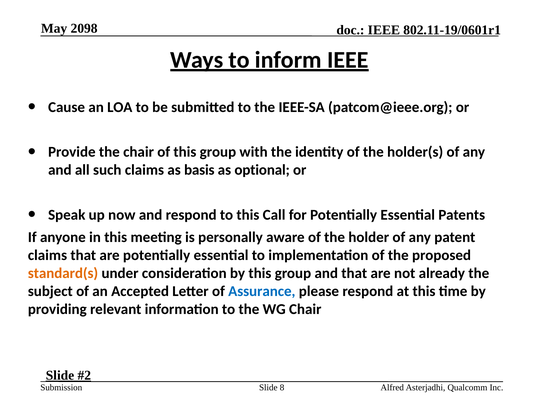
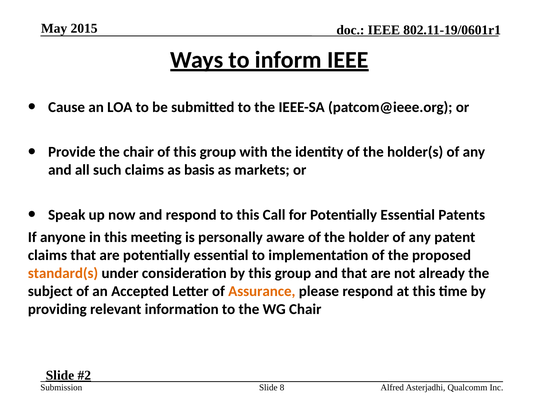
2098: 2098 -> 2015
optional: optional -> markets
Assurance colour: blue -> orange
